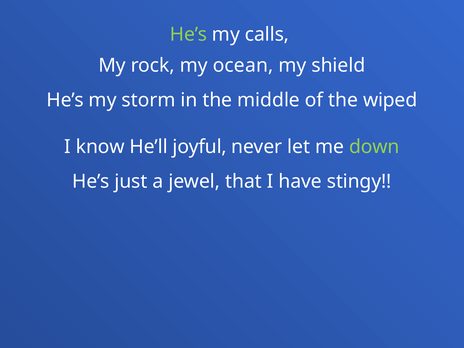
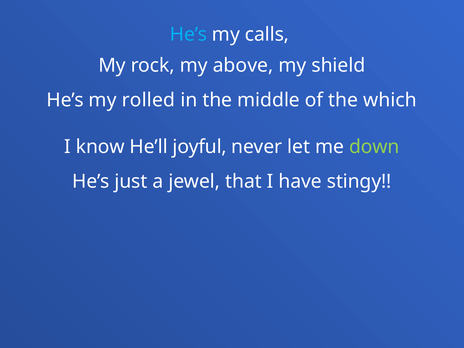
He’s at (189, 35) colour: light green -> light blue
ocean: ocean -> above
storm: storm -> rolled
wiped: wiped -> which
